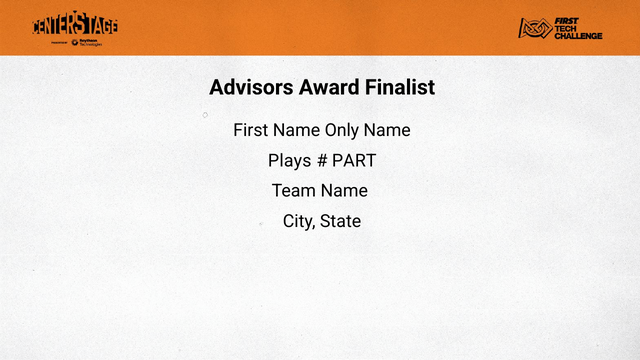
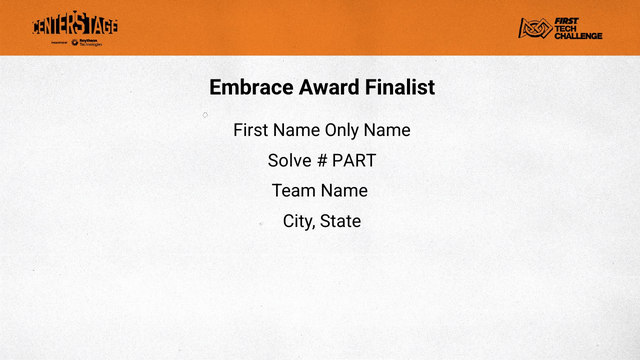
Advisors: Advisors -> Embrace
Plays: Plays -> Solve
